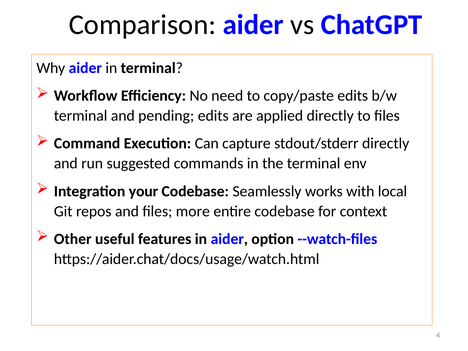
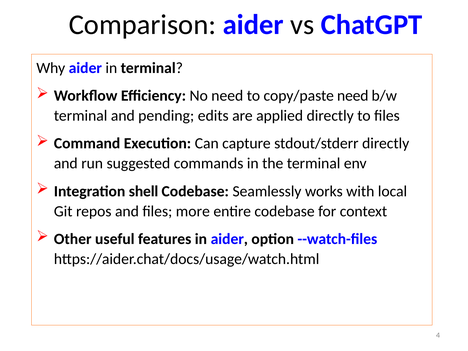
copy/paste edits: edits -> need
your: your -> shell
